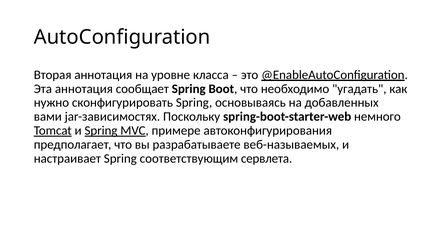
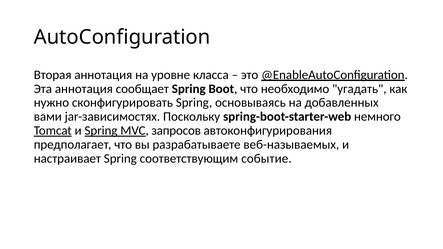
примере: примере -> запросов
сервлета: сервлета -> событие
